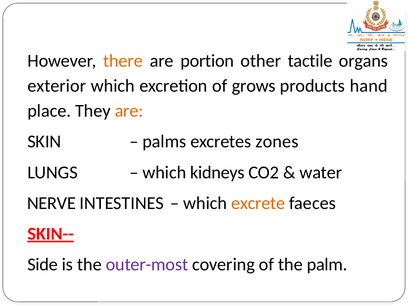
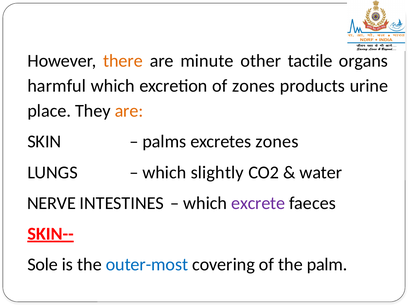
portion: portion -> minute
exterior: exterior -> harmful
of grows: grows -> zones
hand: hand -> urine
kidneys: kidneys -> slightly
excrete colour: orange -> purple
Side: Side -> Sole
outer-most colour: purple -> blue
